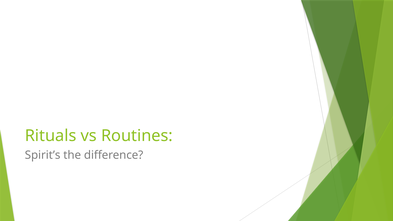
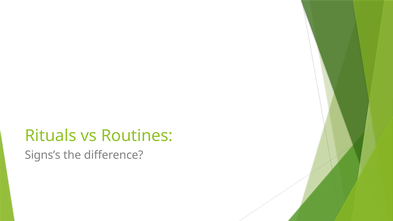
Spirit’s: Spirit’s -> Signs’s
